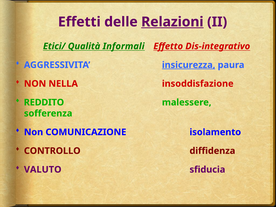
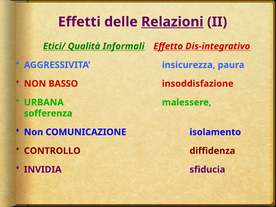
insicurezza underline: present -> none
NELLA: NELLA -> BASSO
REDDITO: REDDITO -> URBANA
VALUTO: VALUTO -> INVIDIA
